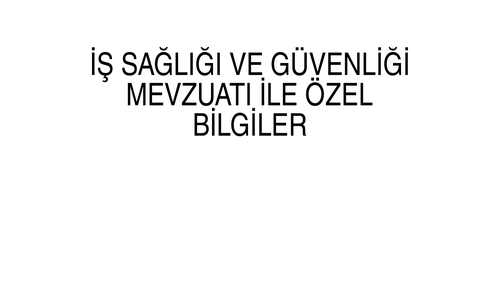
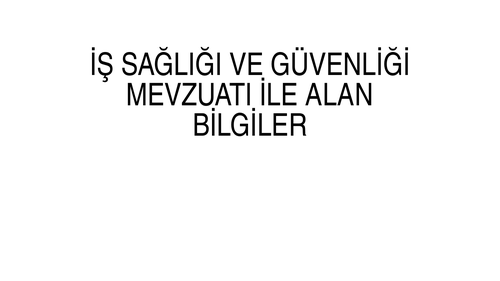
ÖZEL: ÖZEL -> ALAN
